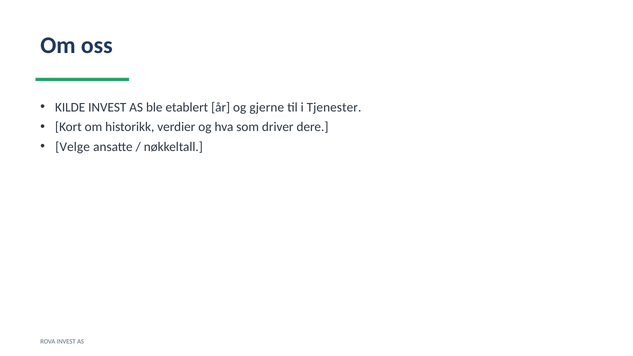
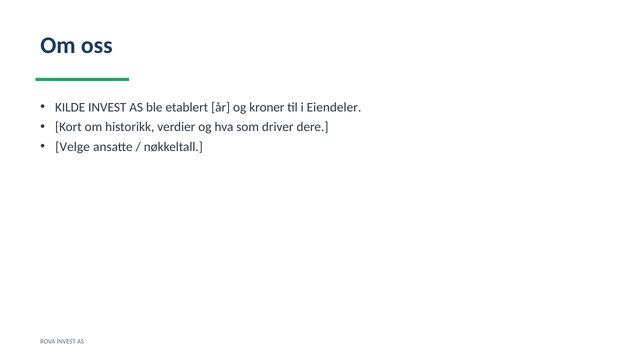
gjerne: gjerne -> kroner
Tjenester: Tjenester -> Eiendeler
